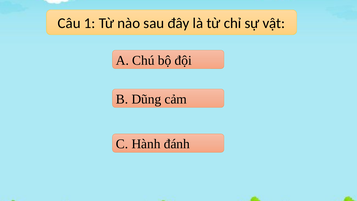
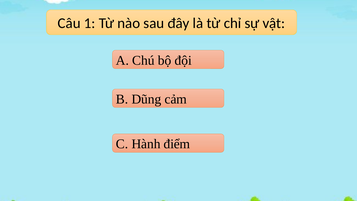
đánh: đánh -> điểm
